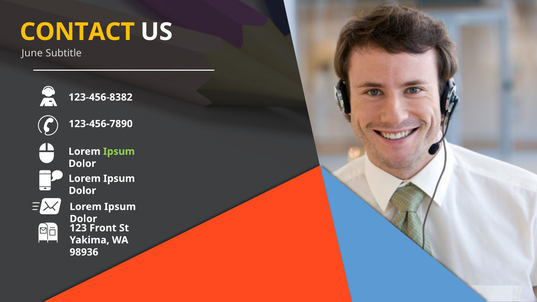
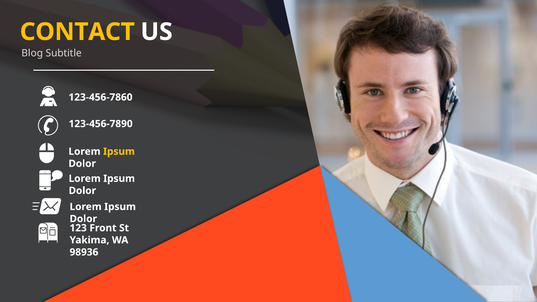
June: June -> Blog
123-456-8382: 123-456-8382 -> 123-456-7860
Ipsum at (119, 152) colour: light green -> yellow
